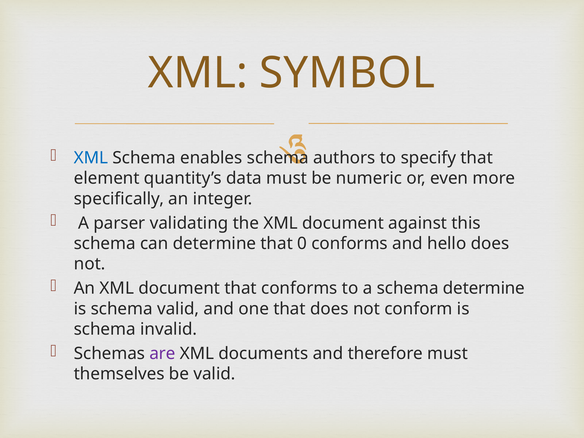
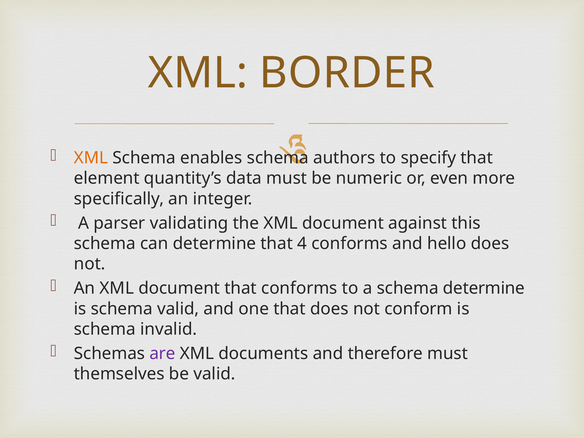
SYMBOL: SYMBOL -> BORDER
XML at (91, 158) colour: blue -> orange
0: 0 -> 4
